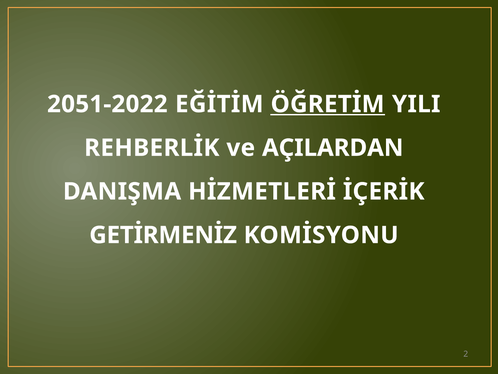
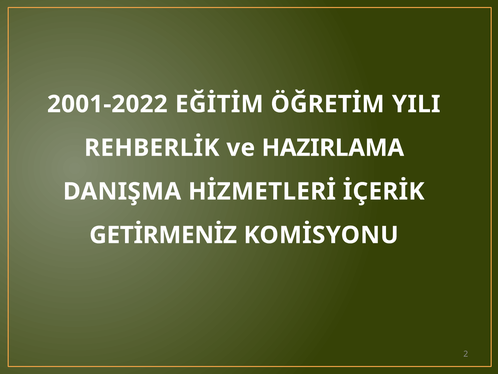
2051-2022: 2051-2022 -> 2001-2022
ÖĞRETİM underline: present -> none
AÇILARDAN: AÇILARDAN -> HAZIRLAMA
